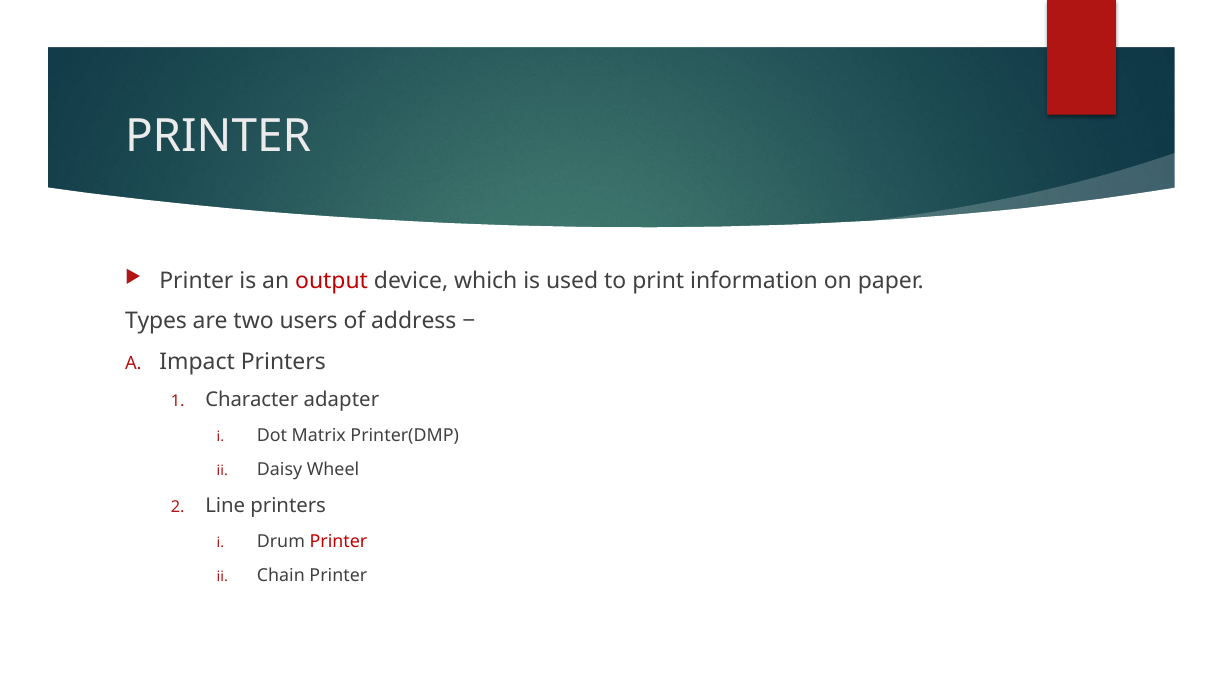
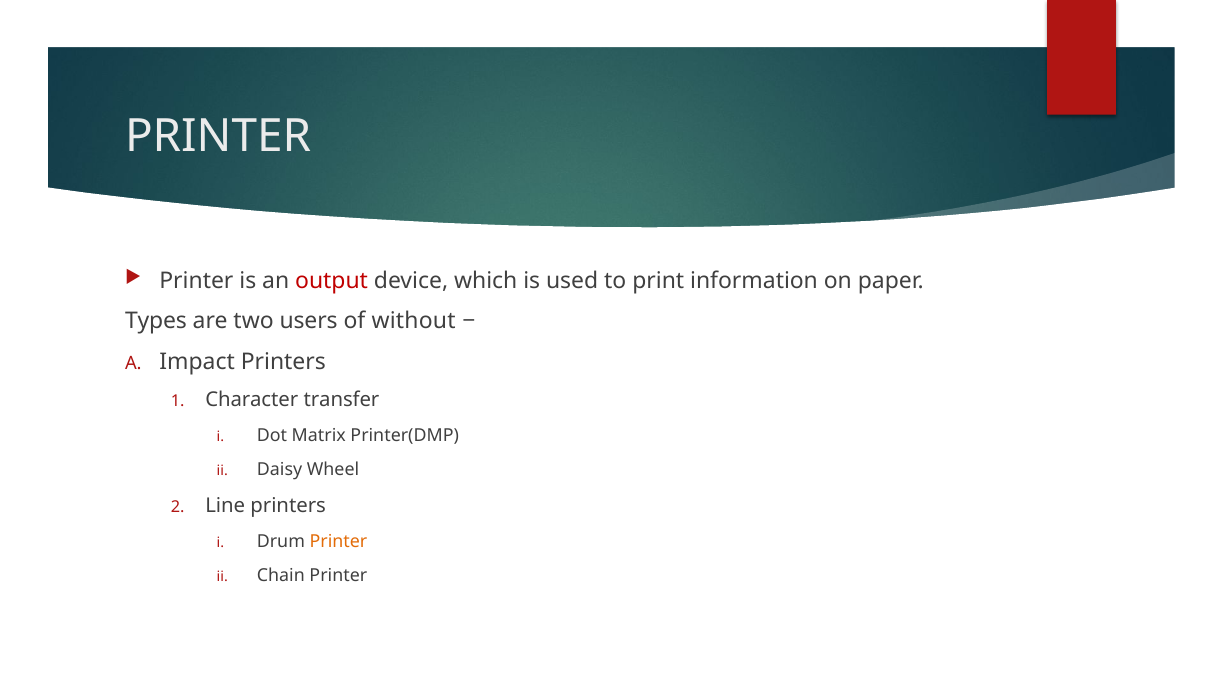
address: address -> without
adapter: adapter -> transfer
Printer at (338, 541) colour: red -> orange
